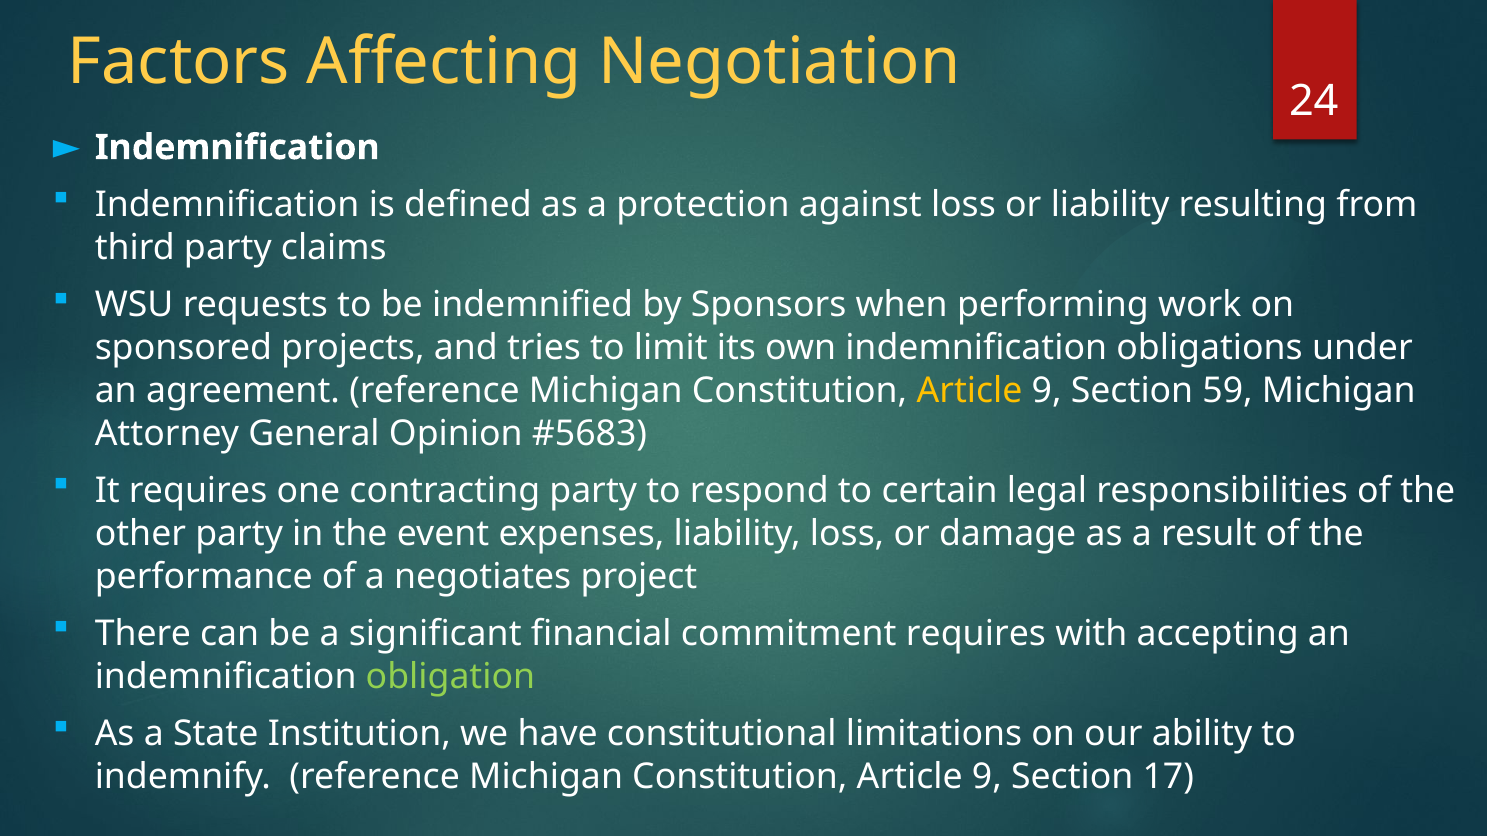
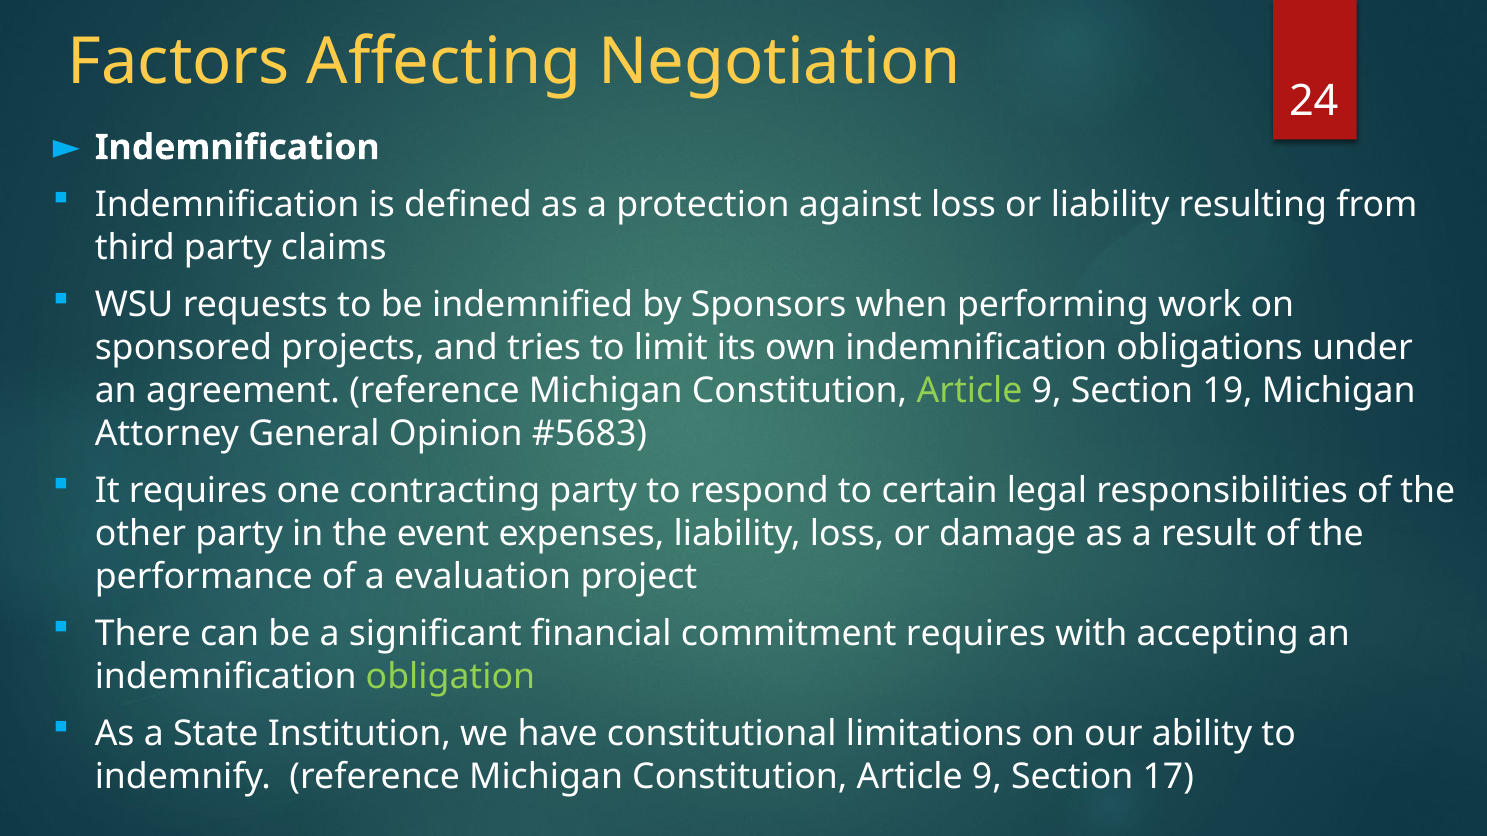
Article at (969, 391) colour: yellow -> light green
59: 59 -> 19
negotiates: negotiates -> evaluation
